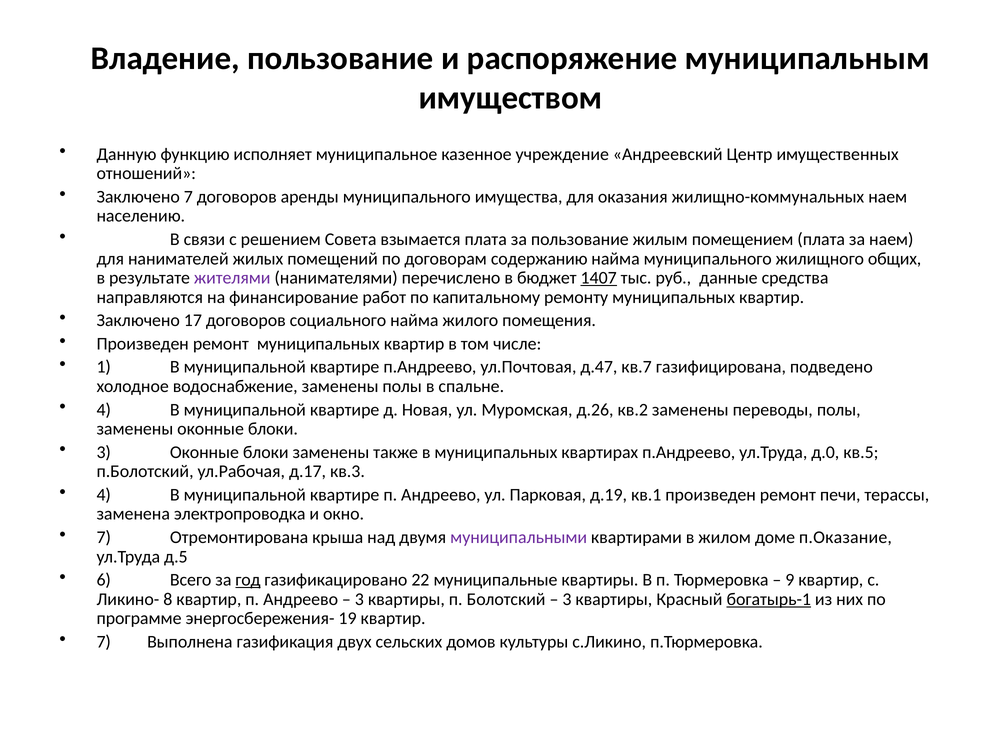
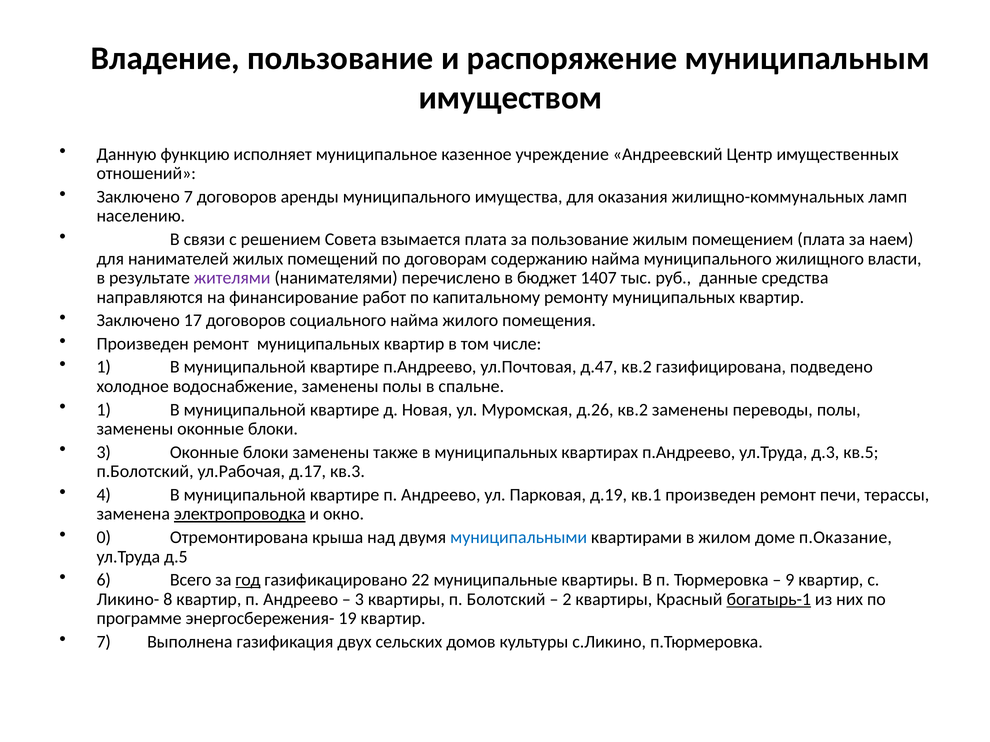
жилищно-коммунальных наем: наем -> ламп
общих: общих -> власти
1407 underline: present -> none
д.47 кв.7: кв.7 -> кв.2
4 at (104, 410): 4 -> 1
д.0: д.0 -> д.3
электропроводка underline: none -> present
7 at (104, 538): 7 -> 0
муниципальными colour: purple -> blue
3 at (567, 600): 3 -> 2
